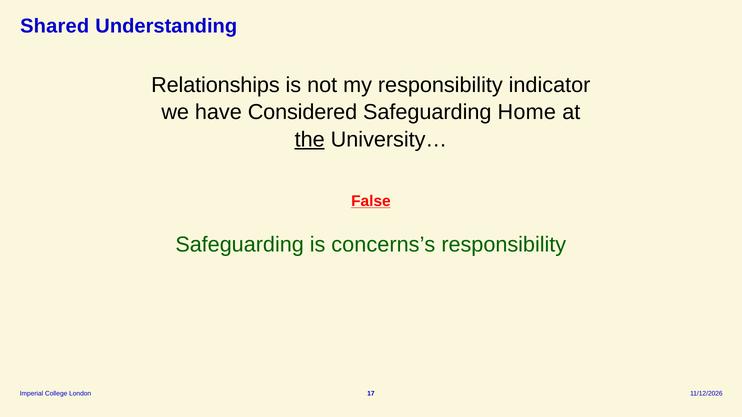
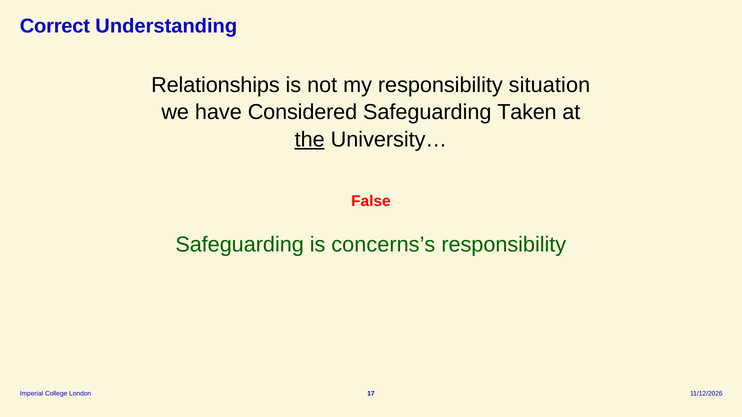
Shared: Shared -> Correct
indicator: indicator -> situation
Home: Home -> Taken
False underline: present -> none
